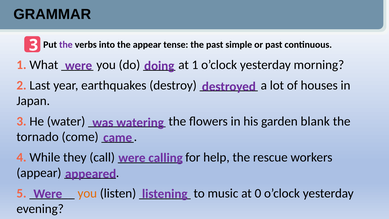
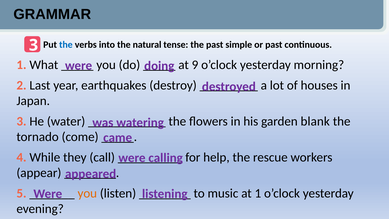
the at (66, 45) colour: purple -> blue
the appear: appear -> natural
at 1: 1 -> 9
at 0: 0 -> 1
